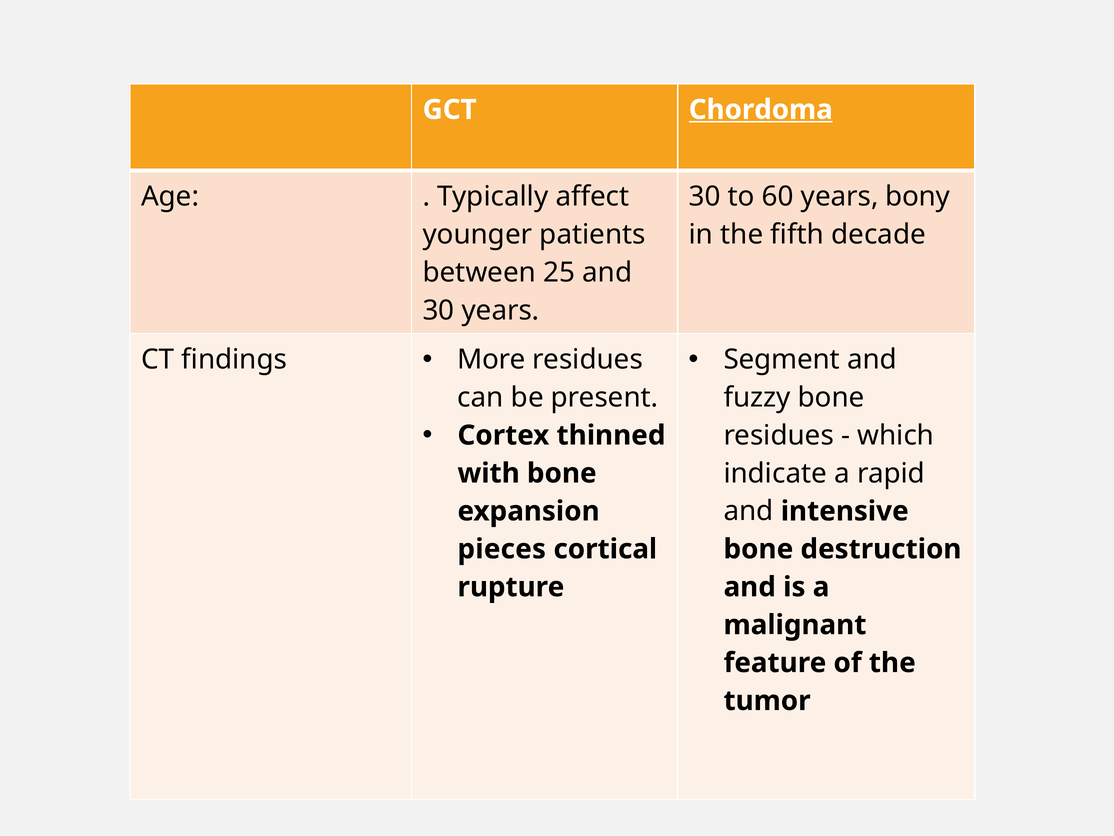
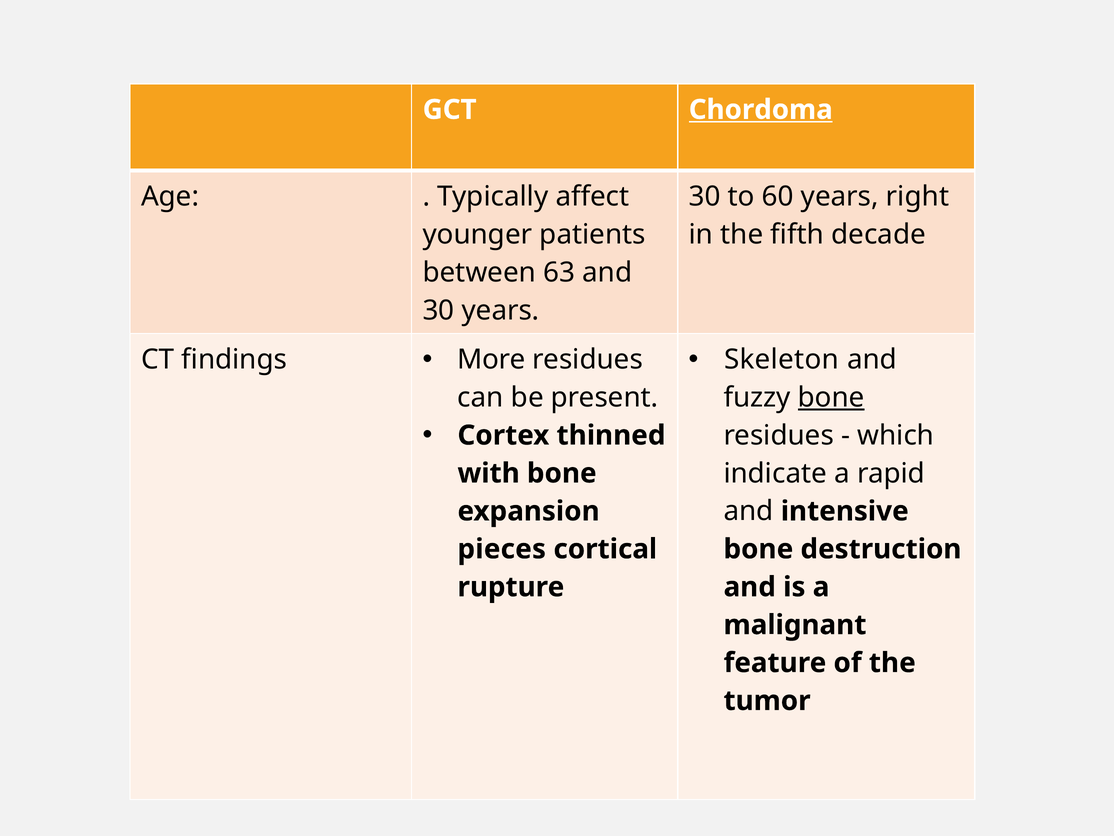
bony: bony -> right
25: 25 -> 63
Segment: Segment -> Skeleton
bone at (831, 397) underline: none -> present
